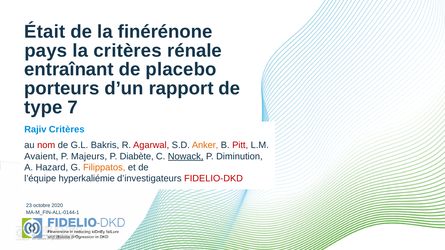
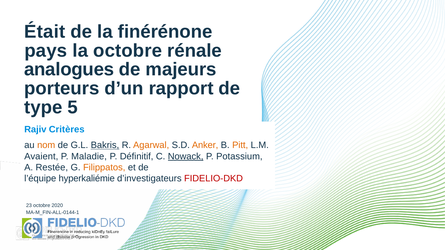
la critères: critères -> octobre
entraînant: entraînant -> analogues
placebo: placebo -> majeurs
7: 7 -> 5
nom colour: red -> orange
Bakris underline: none -> present
Agarwal colour: red -> orange
Pitt colour: red -> orange
Majeurs: Majeurs -> Maladie
Diabète: Diabète -> Définitif
Diminution: Diminution -> Potassium
Hazard: Hazard -> Restée
